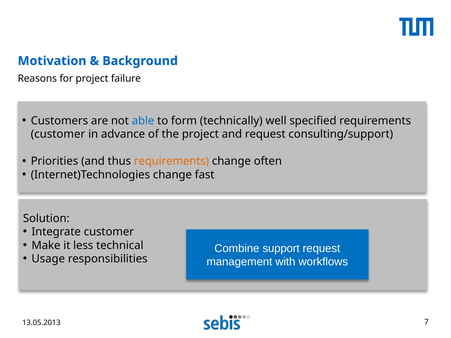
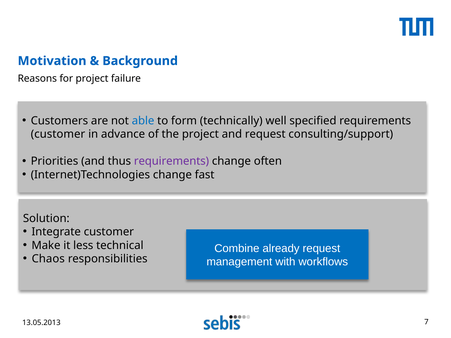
requirements at (172, 161) colour: orange -> purple
support: support -> already
Usage: Usage -> Chaos
